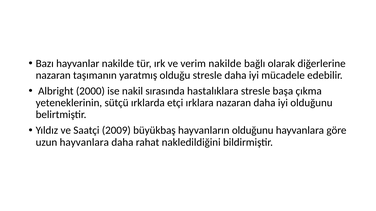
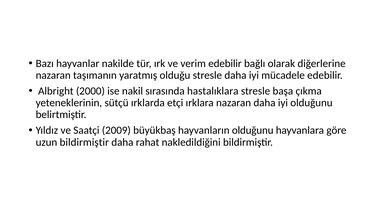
verim nakilde: nakilde -> edebilir
uzun hayvanlara: hayvanlara -> bildirmiştir
